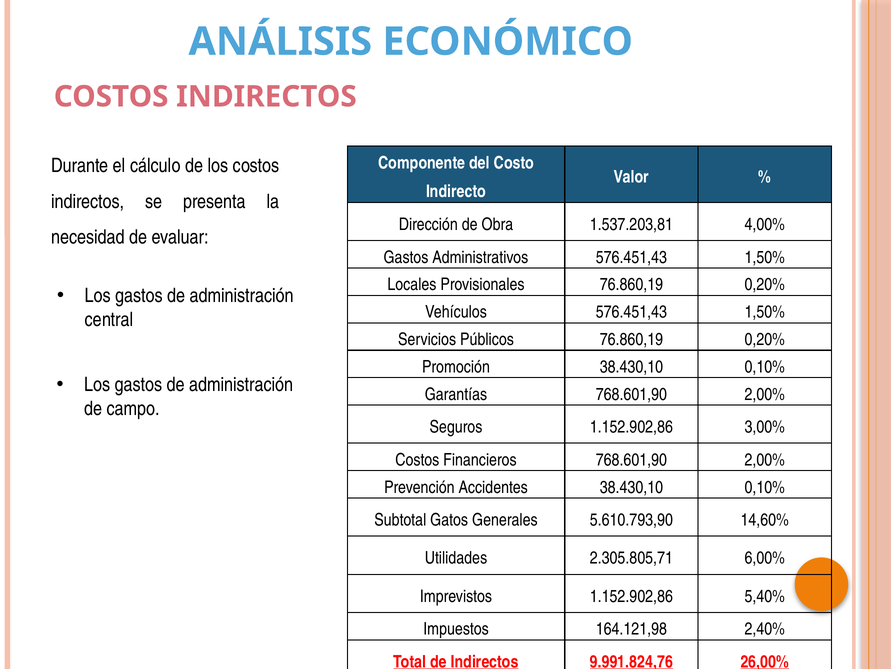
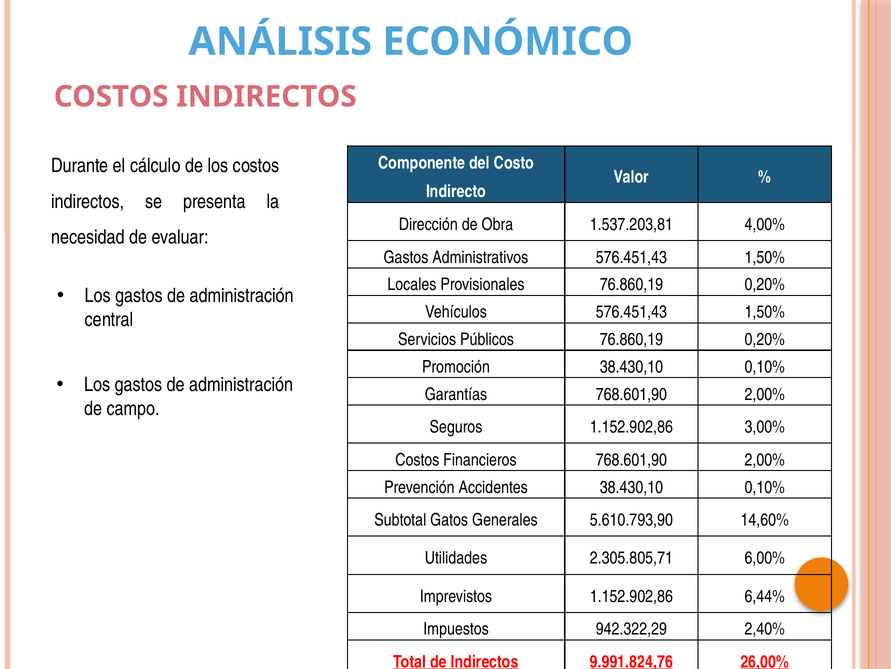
5,40%: 5,40% -> 6,44%
164.121,98: 164.121,98 -> 942.322,29
